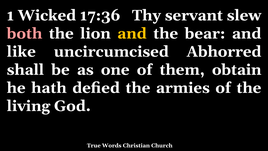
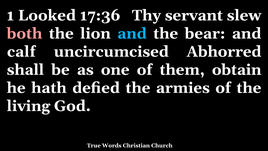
Wicked: Wicked -> Looked
and at (132, 33) colour: yellow -> light blue
like: like -> calf
